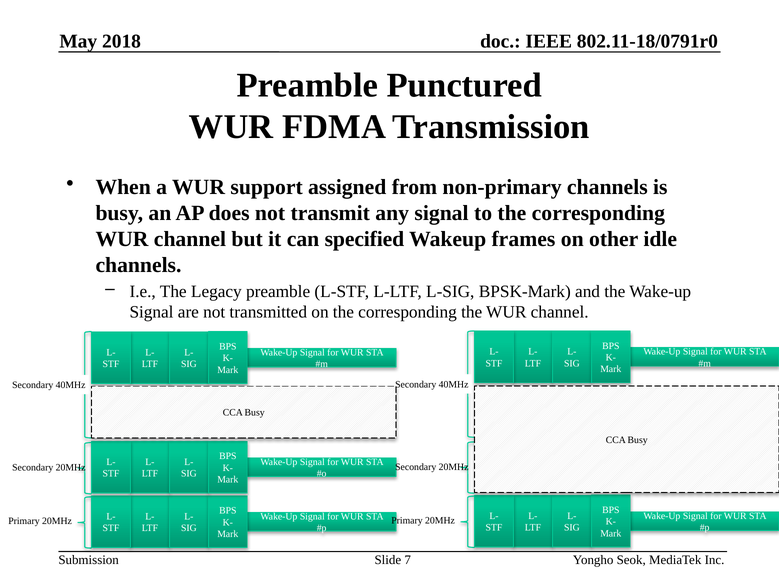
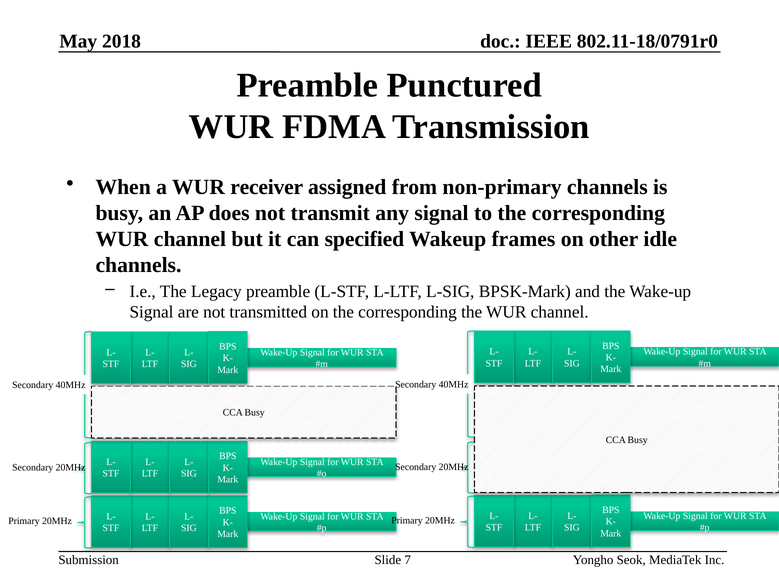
support: support -> receiver
